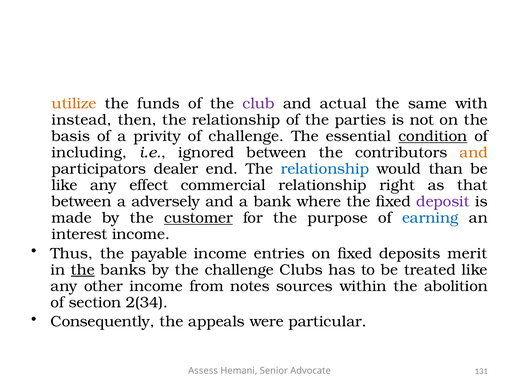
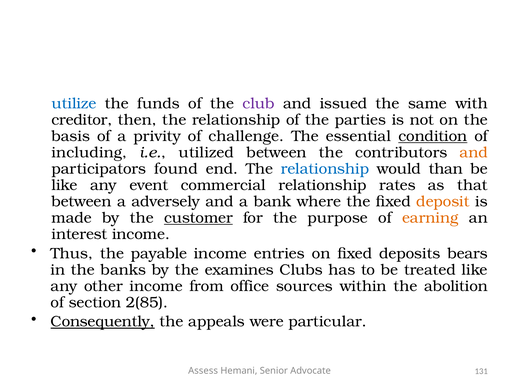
utilize colour: orange -> blue
actual: actual -> issued
instead: instead -> creditor
ignored: ignored -> utilized
dealer: dealer -> found
effect: effect -> event
right: right -> rates
deposit colour: purple -> orange
earning colour: blue -> orange
merit: merit -> bears
the at (83, 270) underline: present -> none
the challenge: challenge -> examines
notes: notes -> office
2(34: 2(34 -> 2(85
Consequently underline: none -> present
